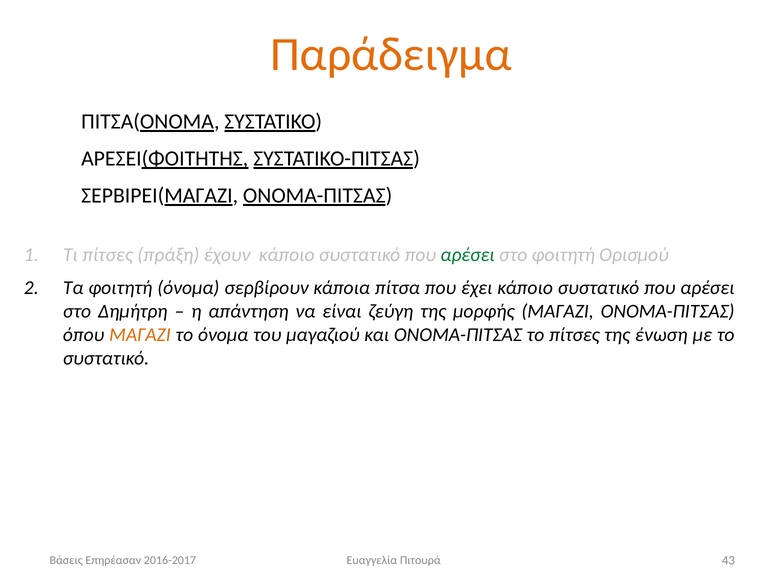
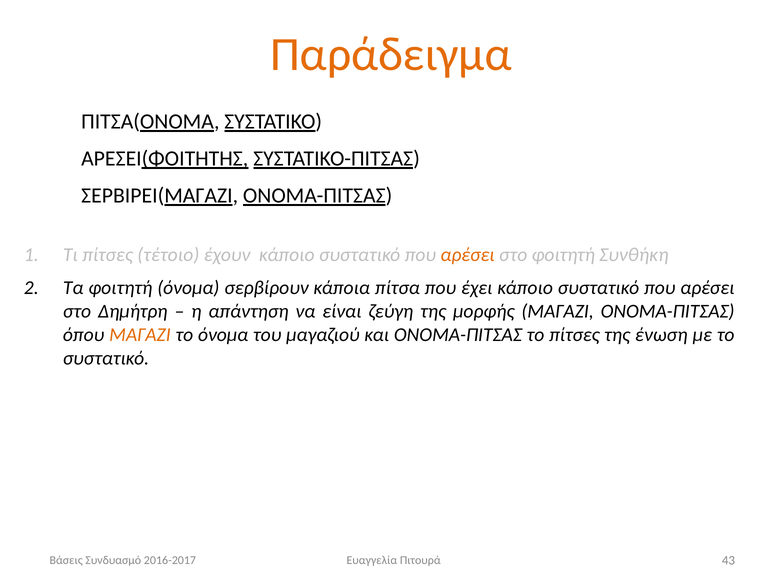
πράξη: πράξη -> τέτοιο
αρέσει at (468, 254) colour: green -> orange
Ορισμού: Ορισμού -> Συνθήκη
Επηρέασαν: Επηρέασαν -> Συνδυασμό
